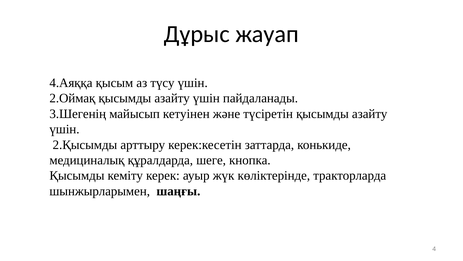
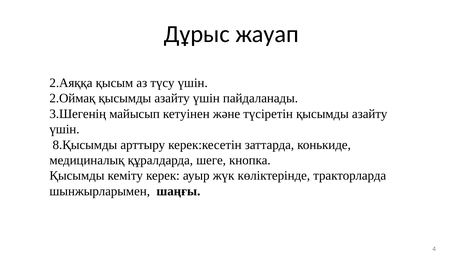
4.Аяққа: 4.Аяққа -> 2.Аяққа
2.Қысымды: 2.Қысымды -> 8.Қысымды
